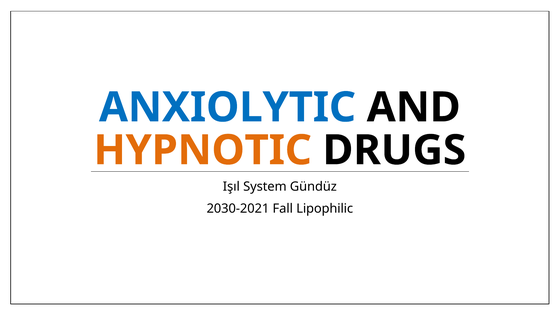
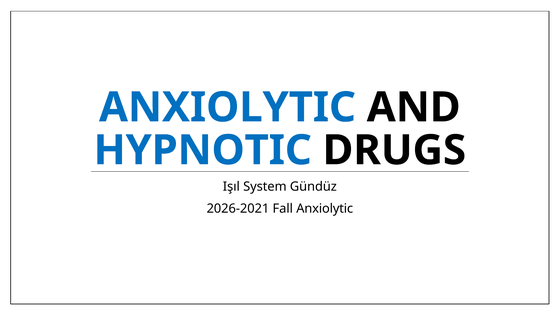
HYPNOTIC colour: orange -> blue
2030-2021: 2030-2021 -> 2026-2021
Fall Lipophilic: Lipophilic -> Anxiolytic
